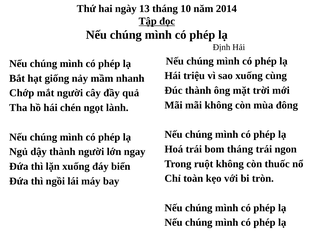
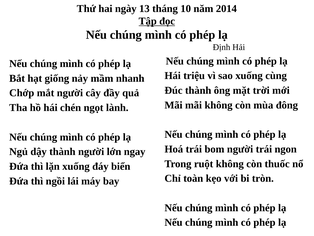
bom tháng: tháng -> người
